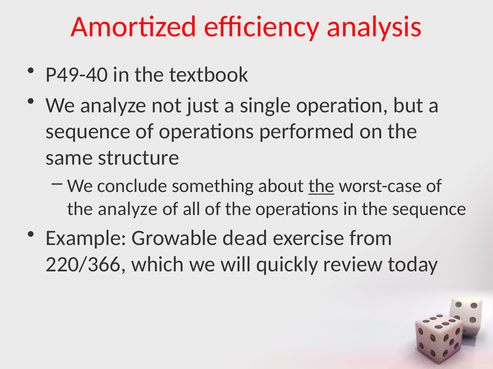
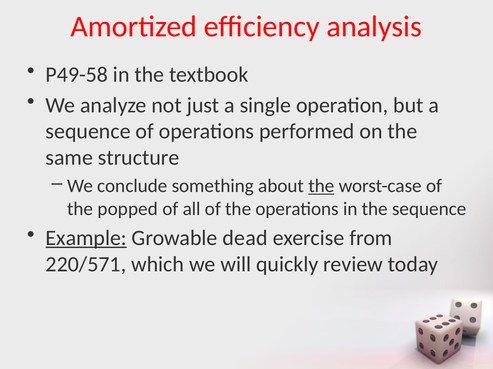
P49-40: P49-40 -> P49-58
the analyze: analyze -> popped
Example underline: none -> present
220/366: 220/366 -> 220/571
